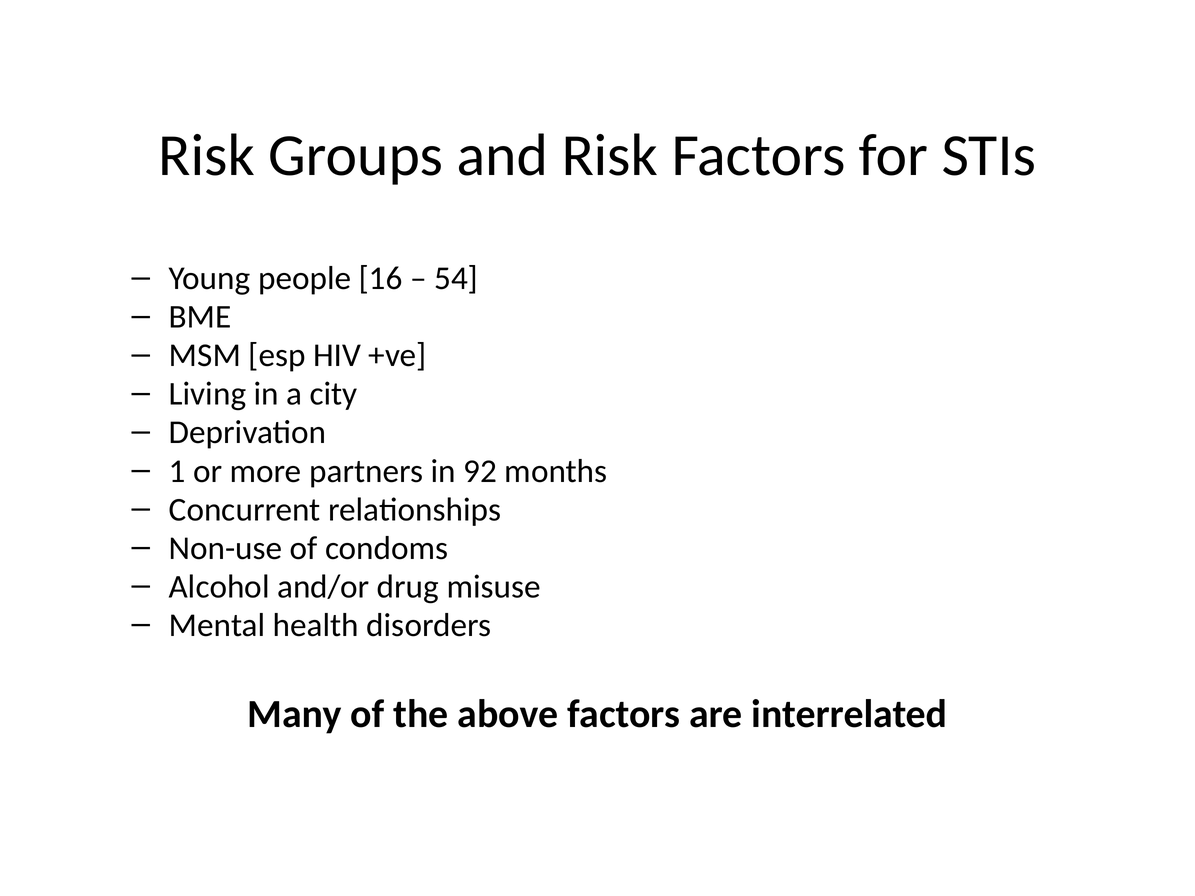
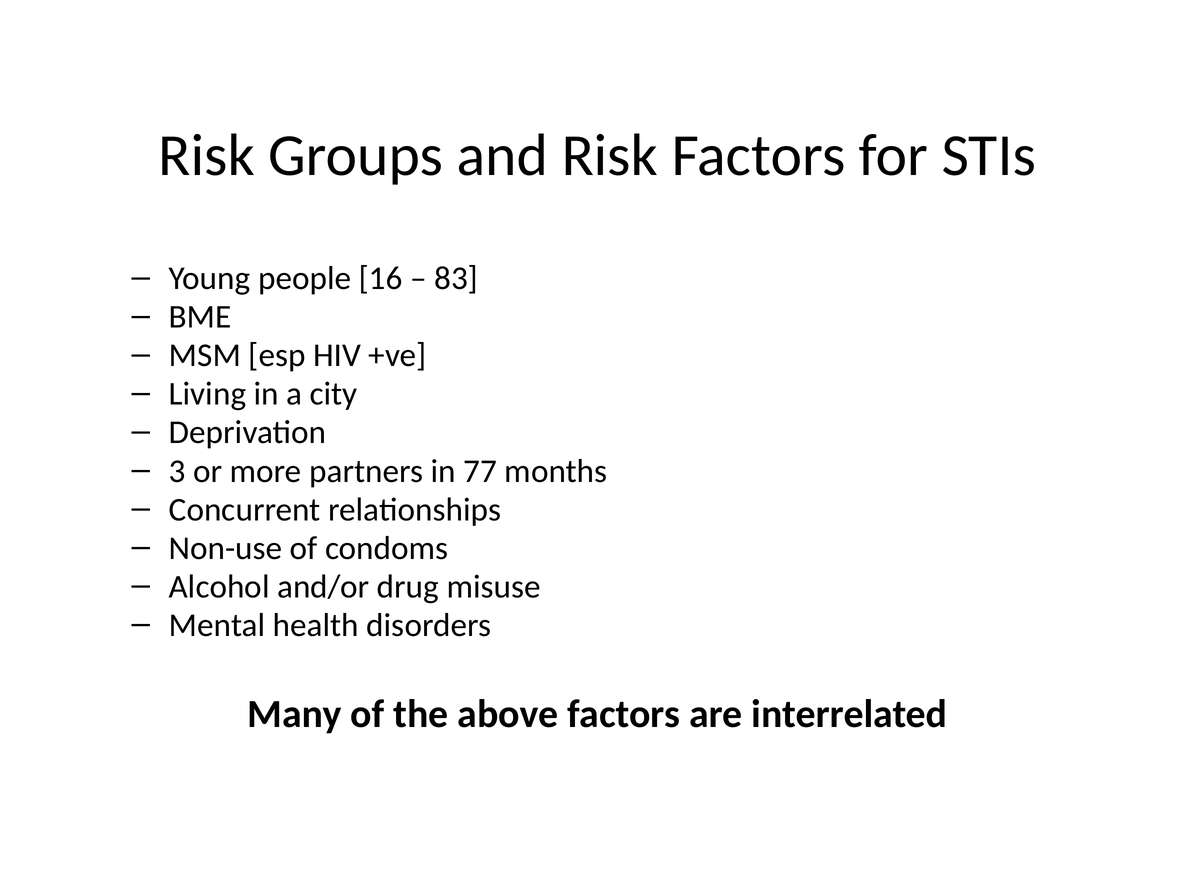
54: 54 -> 83
1: 1 -> 3
92: 92 -> 77
